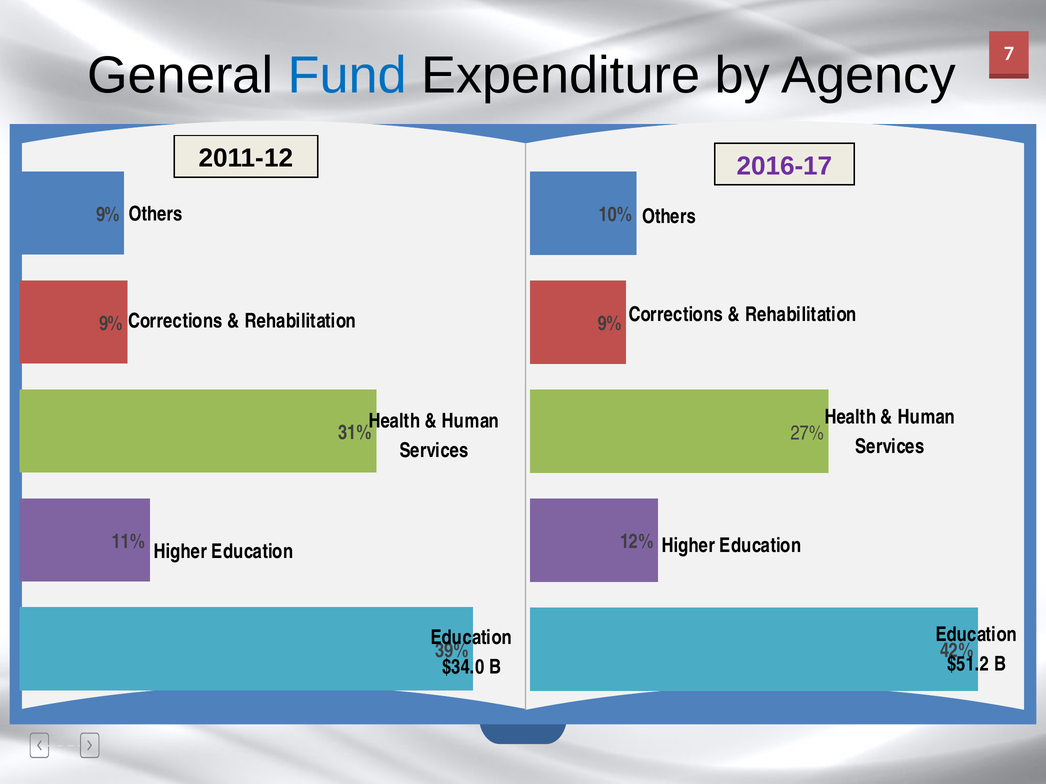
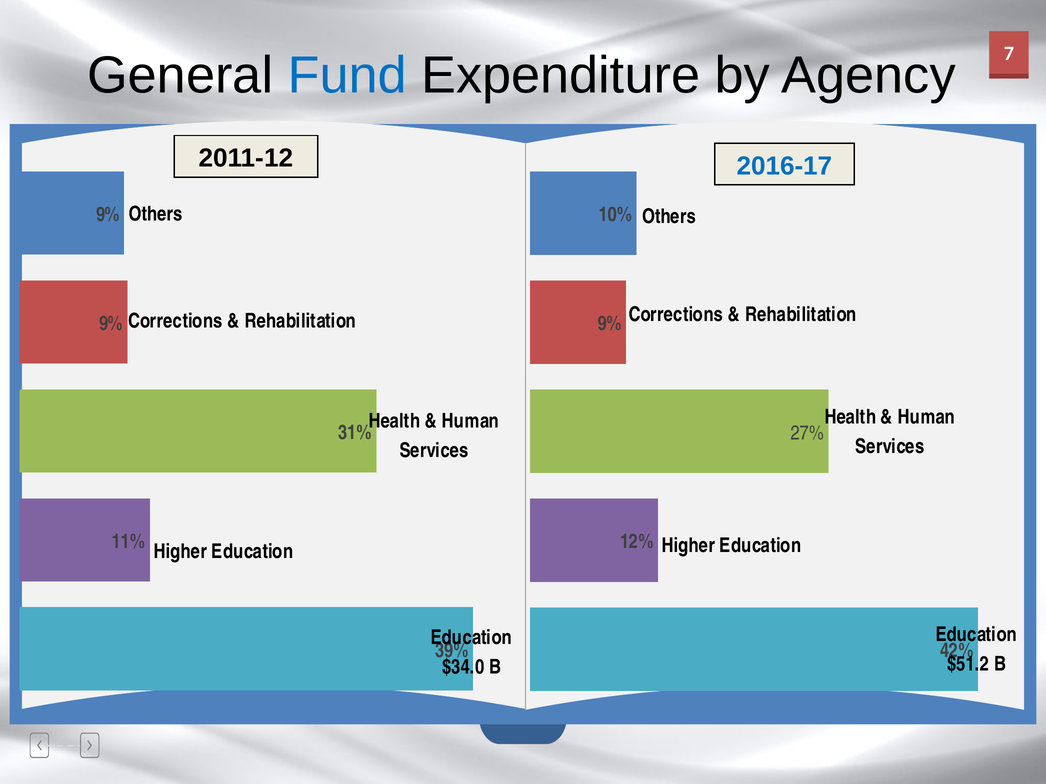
2016-17 colour: purple -> blue
